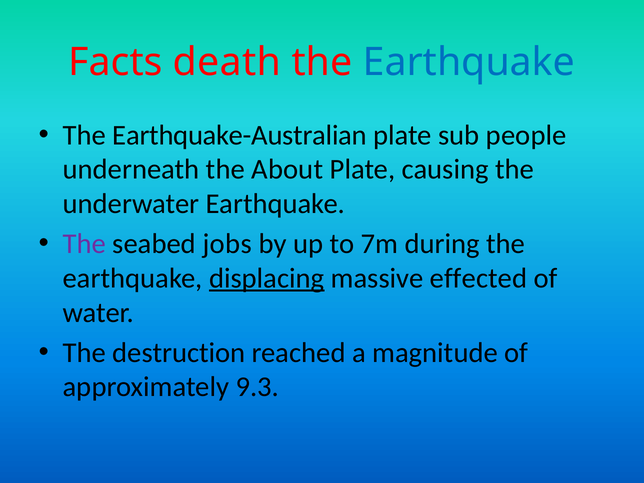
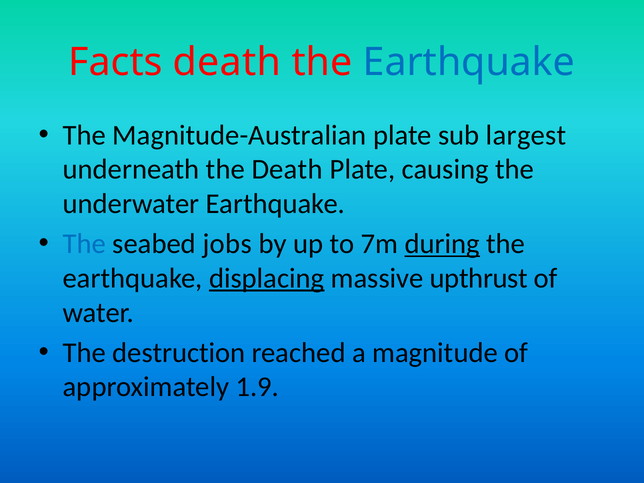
Earthquake-Australian: Earthquake-Australian -> Magnitude-Australian
people: people -> largest
the About: About -> Death
The at (84, 244) colour: purple -> blue
during underline: none -> present
effected: effected -> upthrust
9.3: 9.3 -> 1.9
